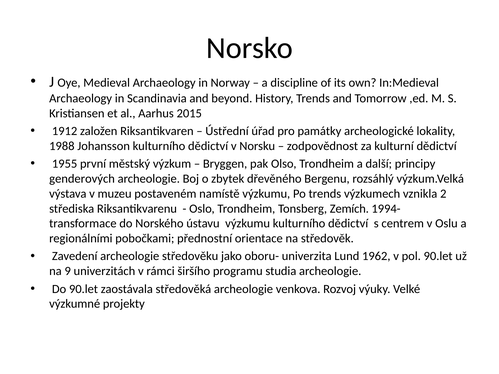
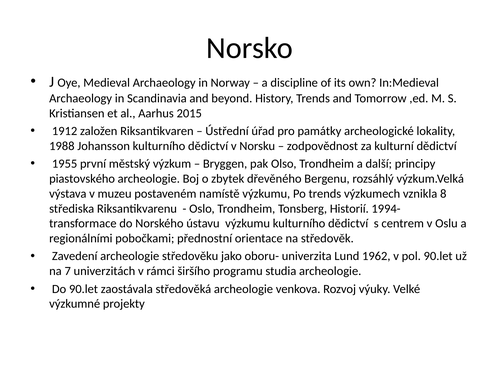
genderových: genderových -> piastovského
2: 2 -> 8
Zemích: Zemích -> Historií
9: 9 -> 7
